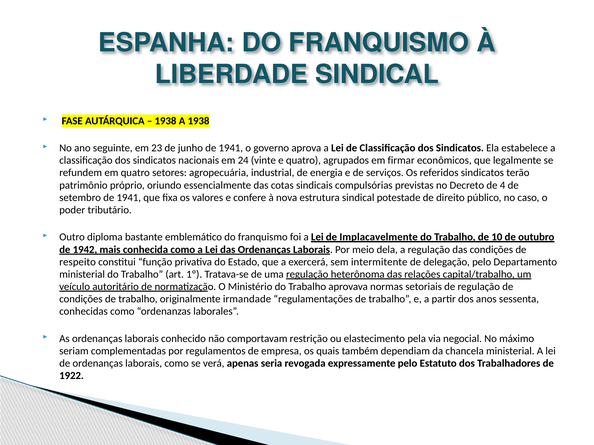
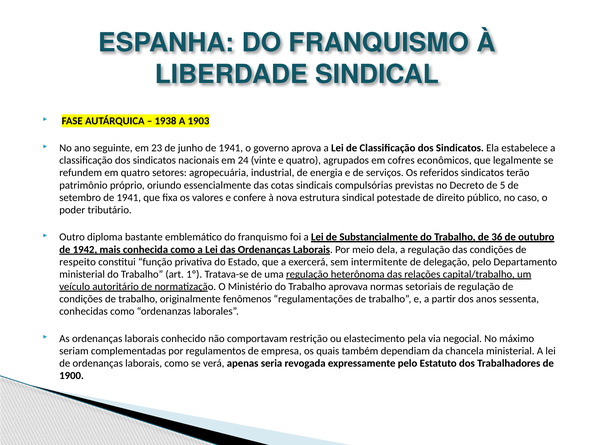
A 1938: 1938 -> 1903
firmar: firmar -> cofres
4: 4 -> 5
Implacavelmente: Implacavelmente -> Substancialmente
10: 10 -> 36
irmandade: irmandade -> fenômenos
1922: 1922 -> 1900
